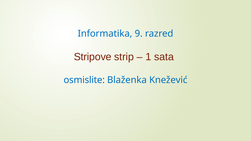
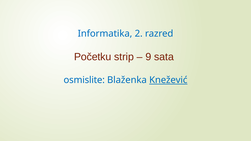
9: 9 -> 2
Stripove: Stripove -> Početku
1: 1 -> 9
Knežević underline: none -> present
